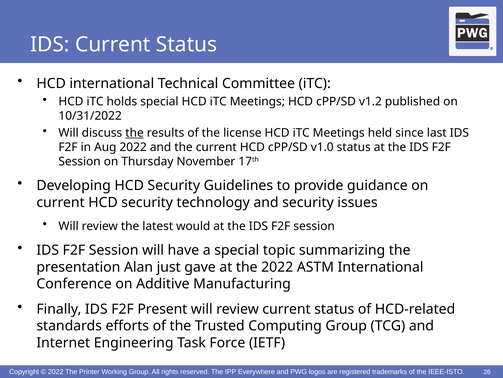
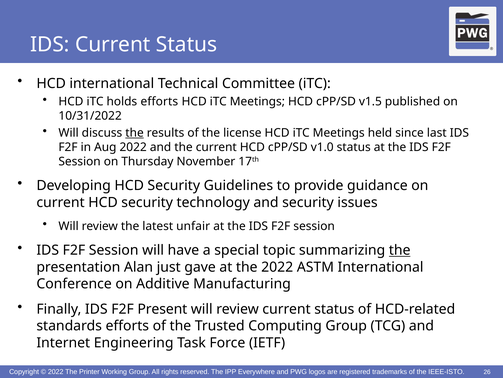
holds special: special -> efforts
v1.2: v1.2 -> v1.5
would: would -> unfair
the at (400, 250) underline: none -> present
